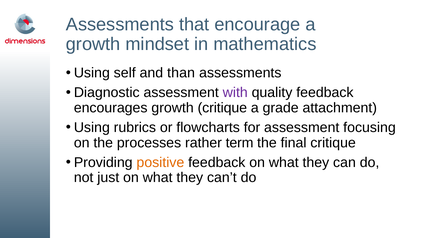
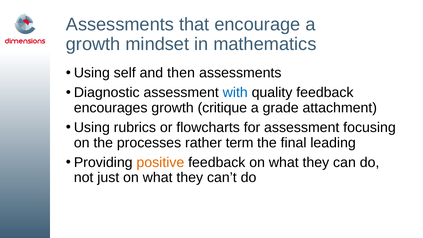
than: than -> then
with colour: purple -> blue
final critique: critique -> leading
